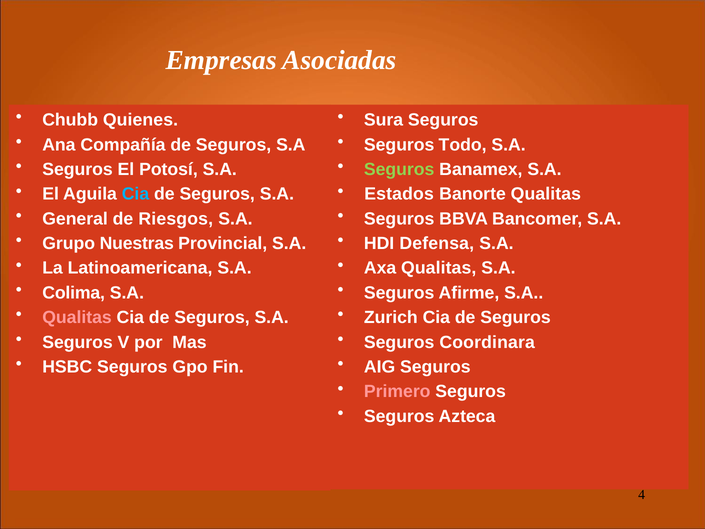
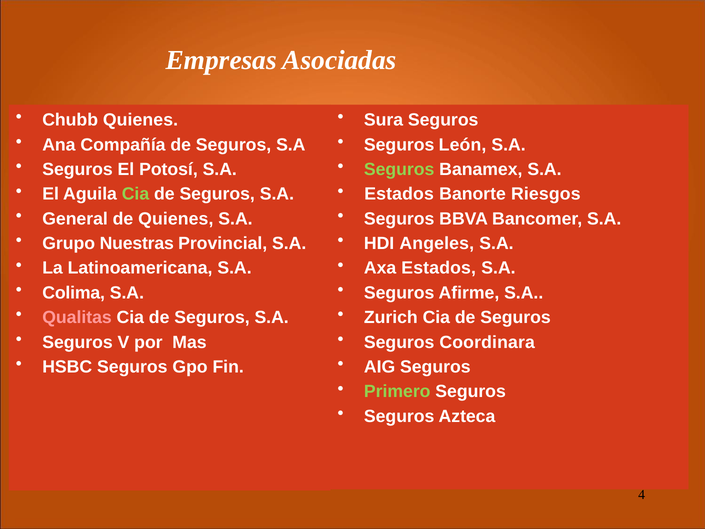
Todo: Todo -> León
Cia at (135, 194) colour: light blue -> light green
Banorte Qualitas: Qualitas -> Riesgos
de Riesgos: Riesgos -> Quienes
Defensa: Defensa -> Angeles
Axa Qualitas: Qualitas -> Estados
Primero colour: pink -> light green
